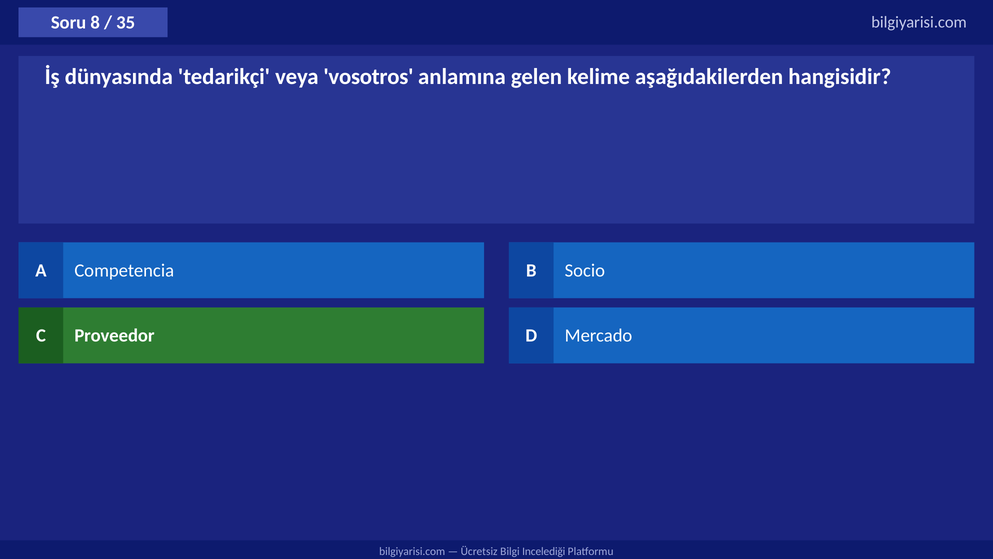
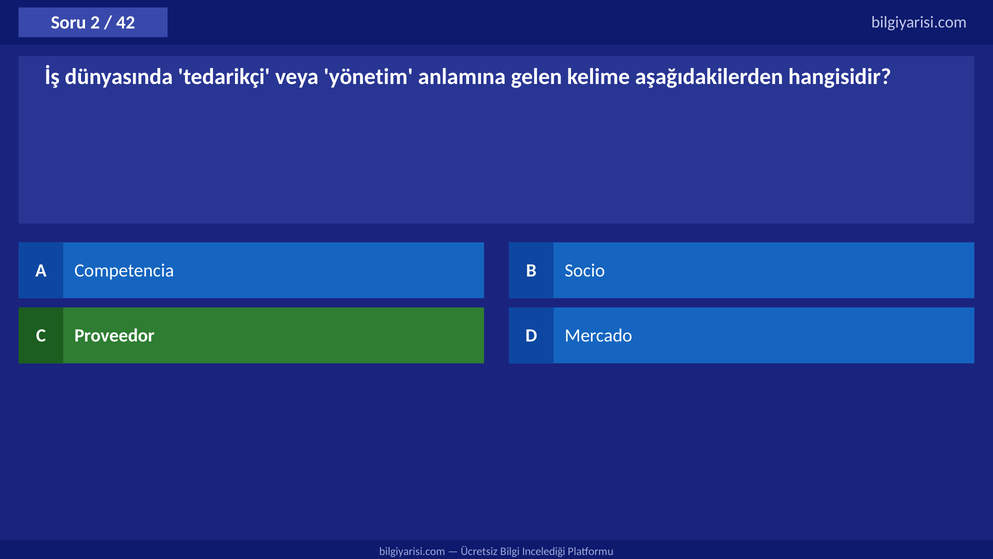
8: 8 -> 2
35: 35 -> 42
vosotros: vosotros -> yönetim
